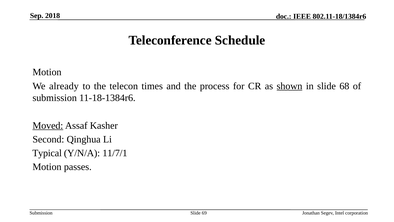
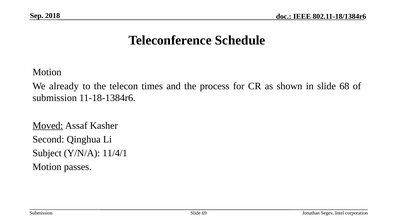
shown underline: present -> none
Typical: Typical -> Subject
11/7/1: 11/7/1 -> 11/4/1
